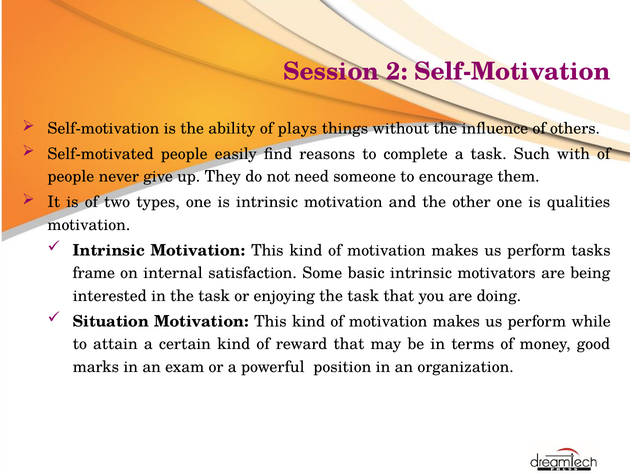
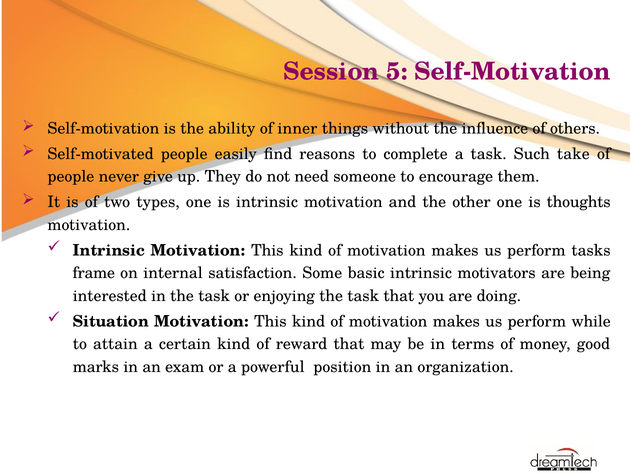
2: 2 -> 5
plays: plays -> inner
with: with -> take
qualities: qualities -> thoughts
